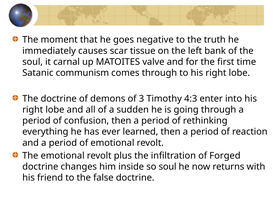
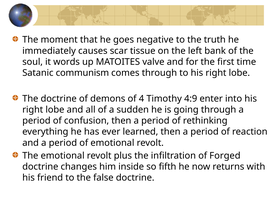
carnal: carnal -> words
3: 3 -> 4
4:3: 4:3 -> 4:9
so soul: soul -> fifth
